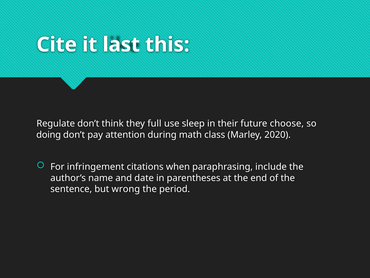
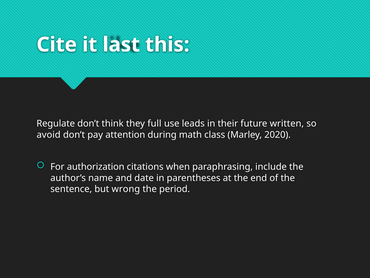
sleep: sleep -> leads
choose: choose -> written
doing: doing -> avoid
infringement: infringement -> authorization
